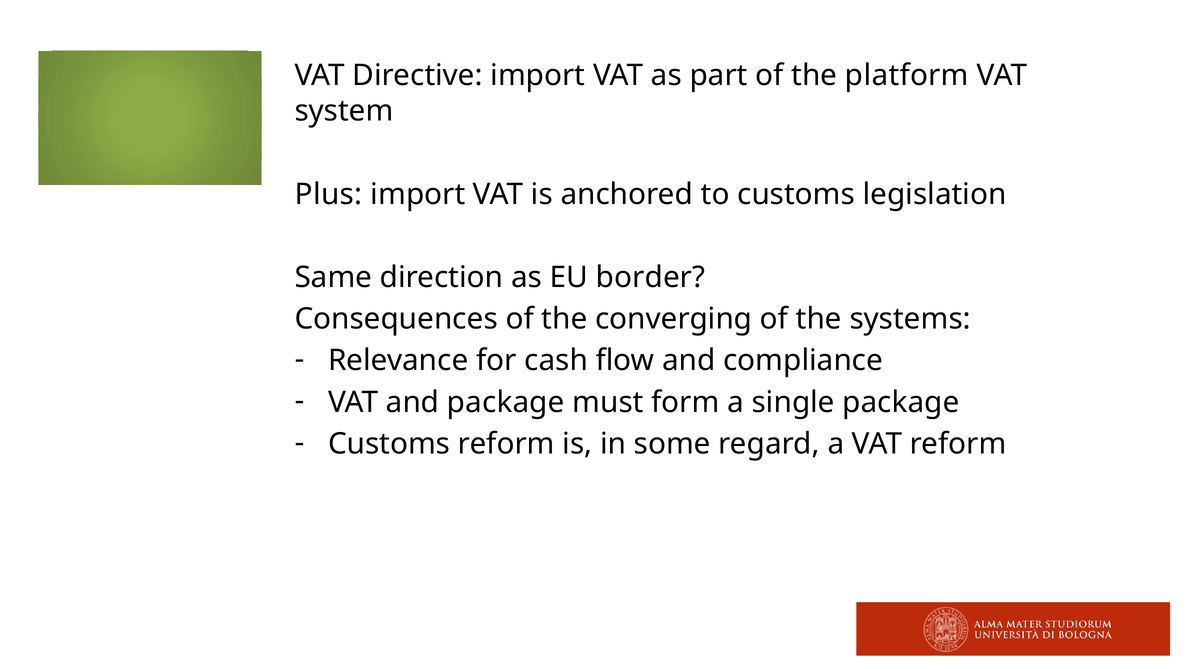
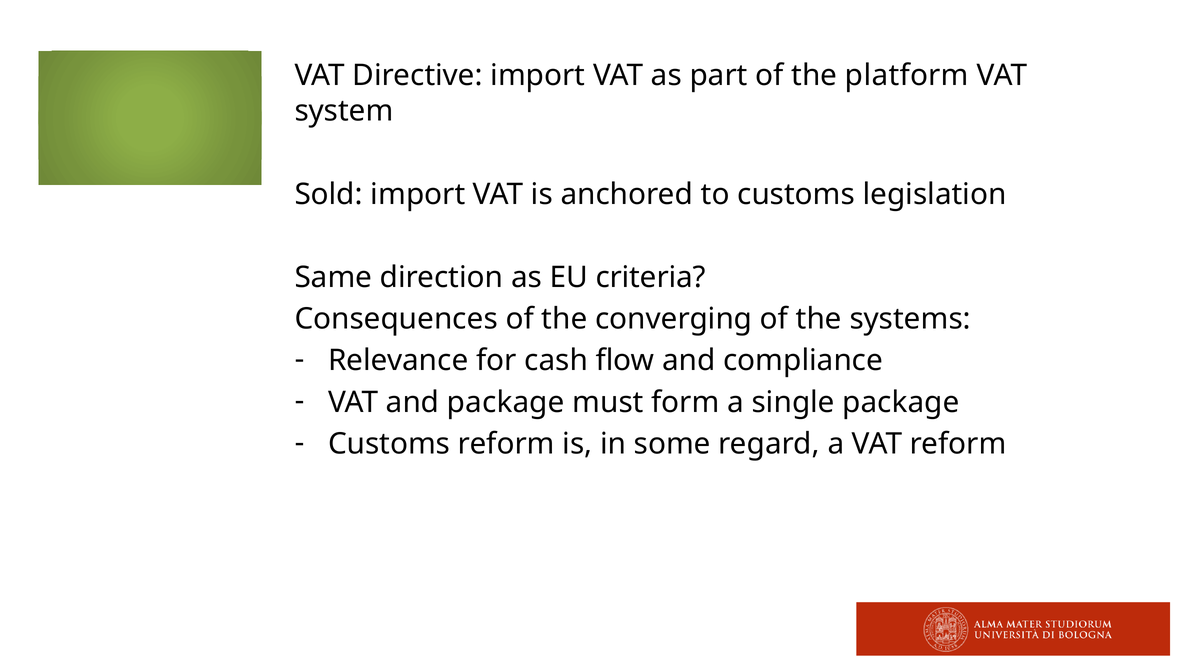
Plus: Plus -> Sold
border: border -> criteria
